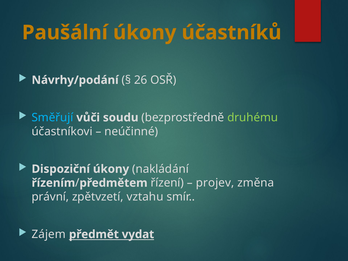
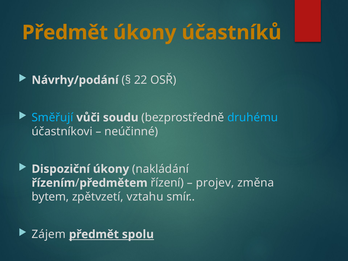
Paušální at (65, 33): Paušální -> Předmět
26: 26 -> 22
druhému colour: light green -> light blue
právní: právní -> bytem
vydat: vydat -> spolu
